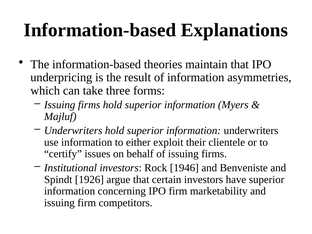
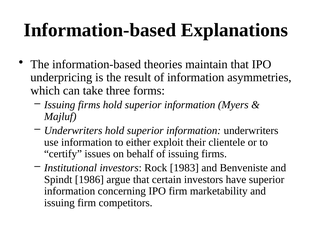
1946: 1946 -> 1983
1926: 1926 -> 1986
